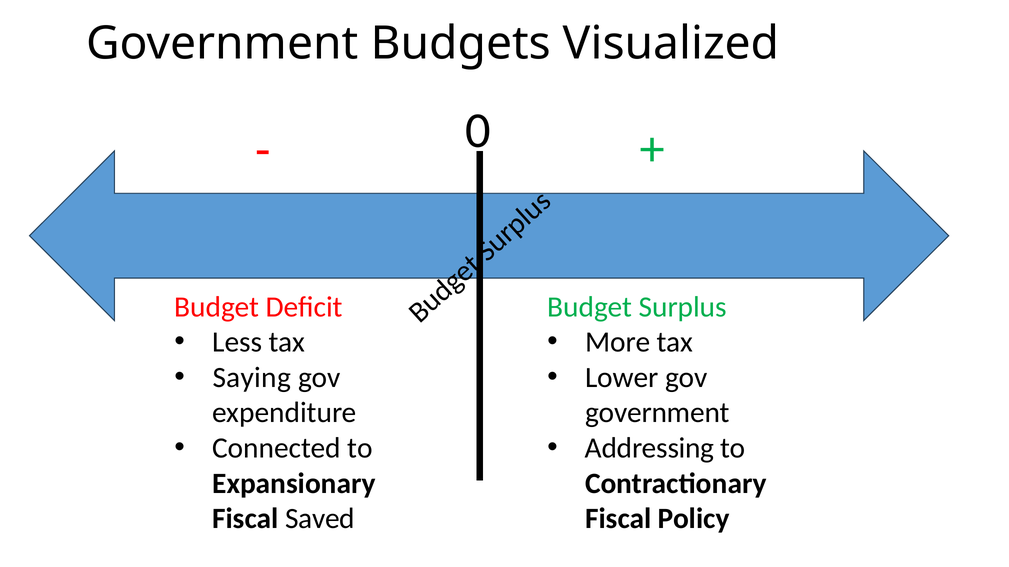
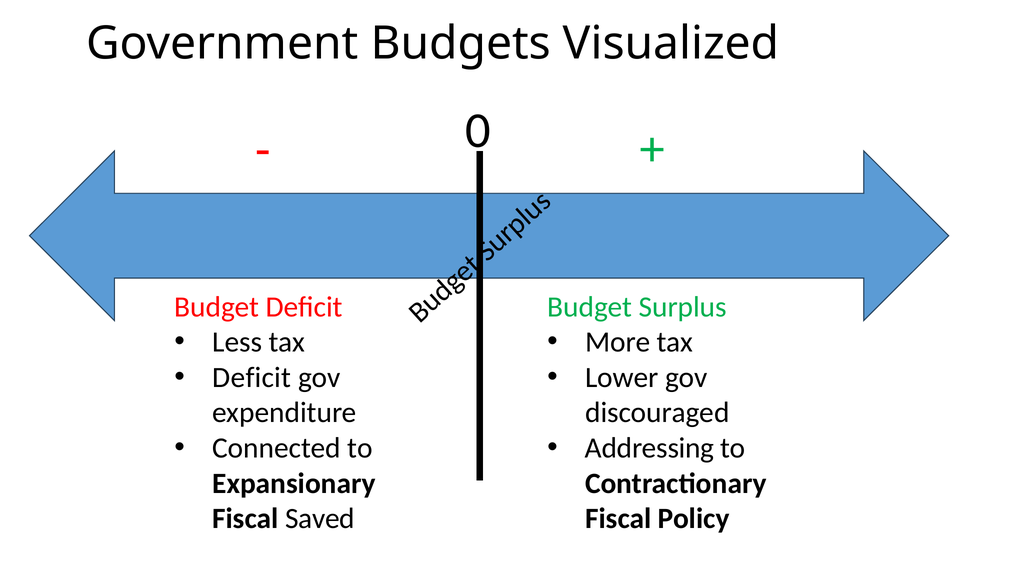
Saying at (252, 378): Saying -> Deficit
government at (657, 413): government -> discouraged
